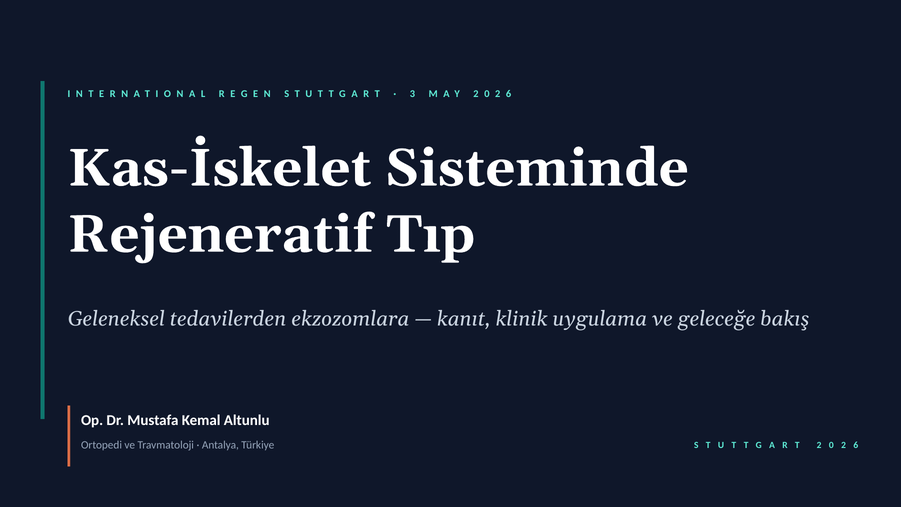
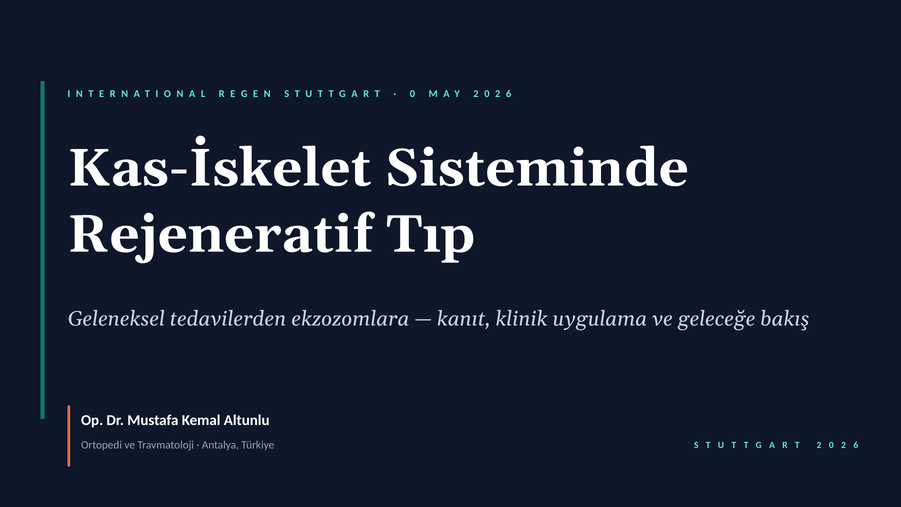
3 at (412, 94): 3 -> 0
